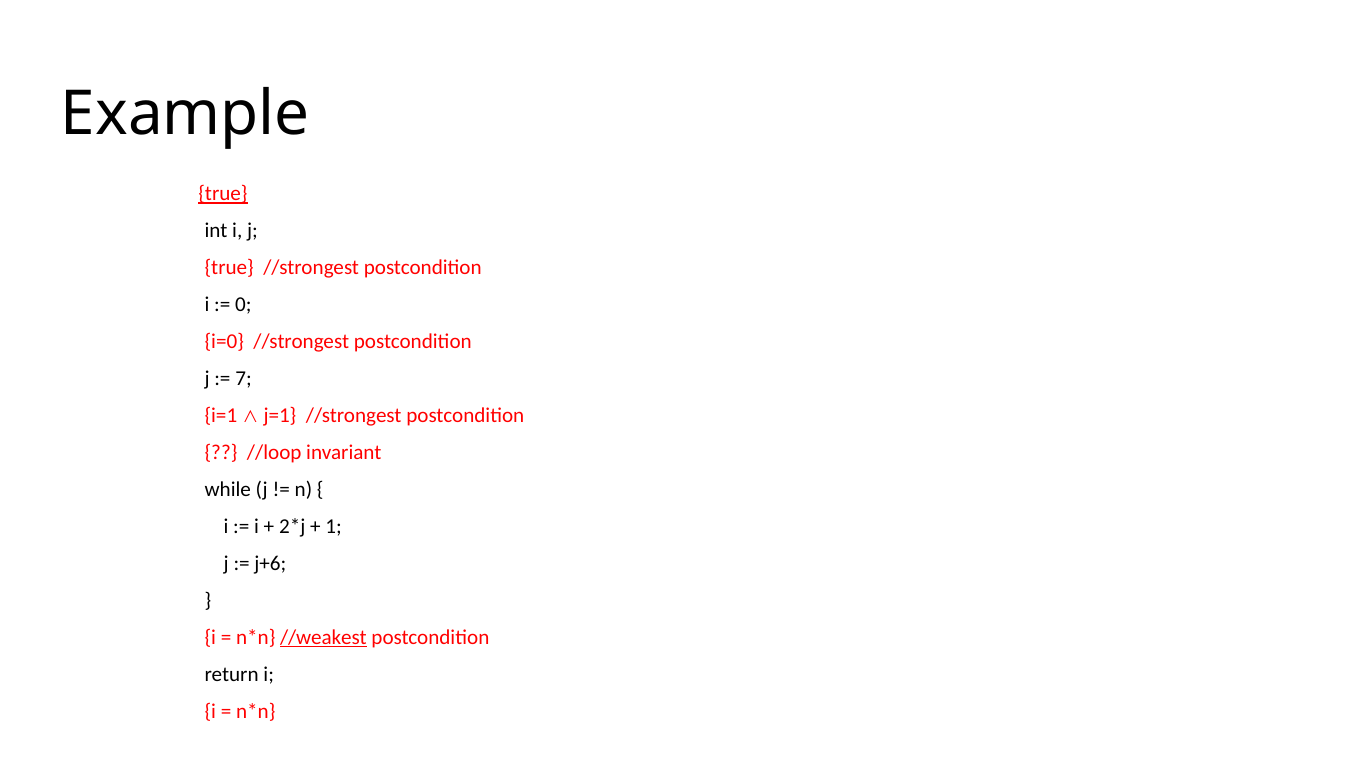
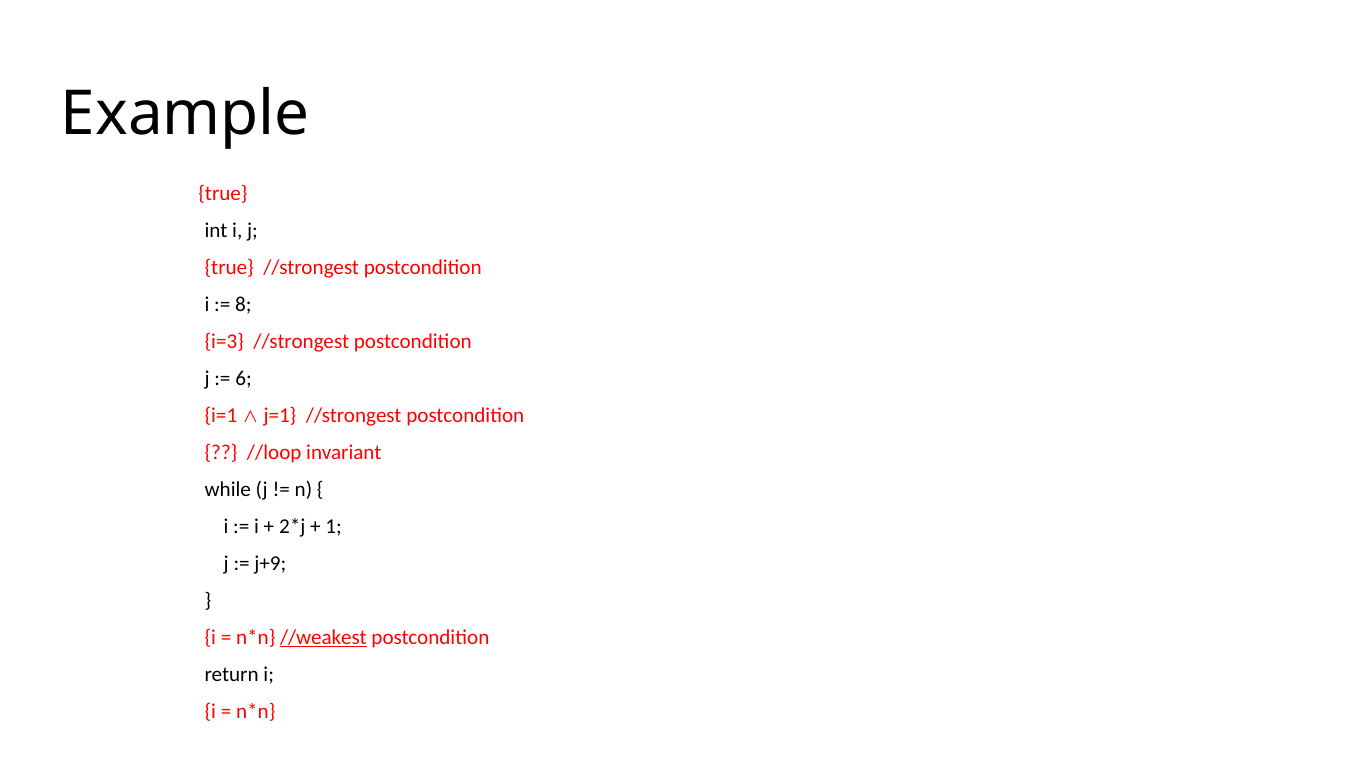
true at (223, 194) underline: present -> none
0: 0 -> 8
i=0: i=0 -> i=3
7: 7 -> 6
j+6: j+6 -> j+9
